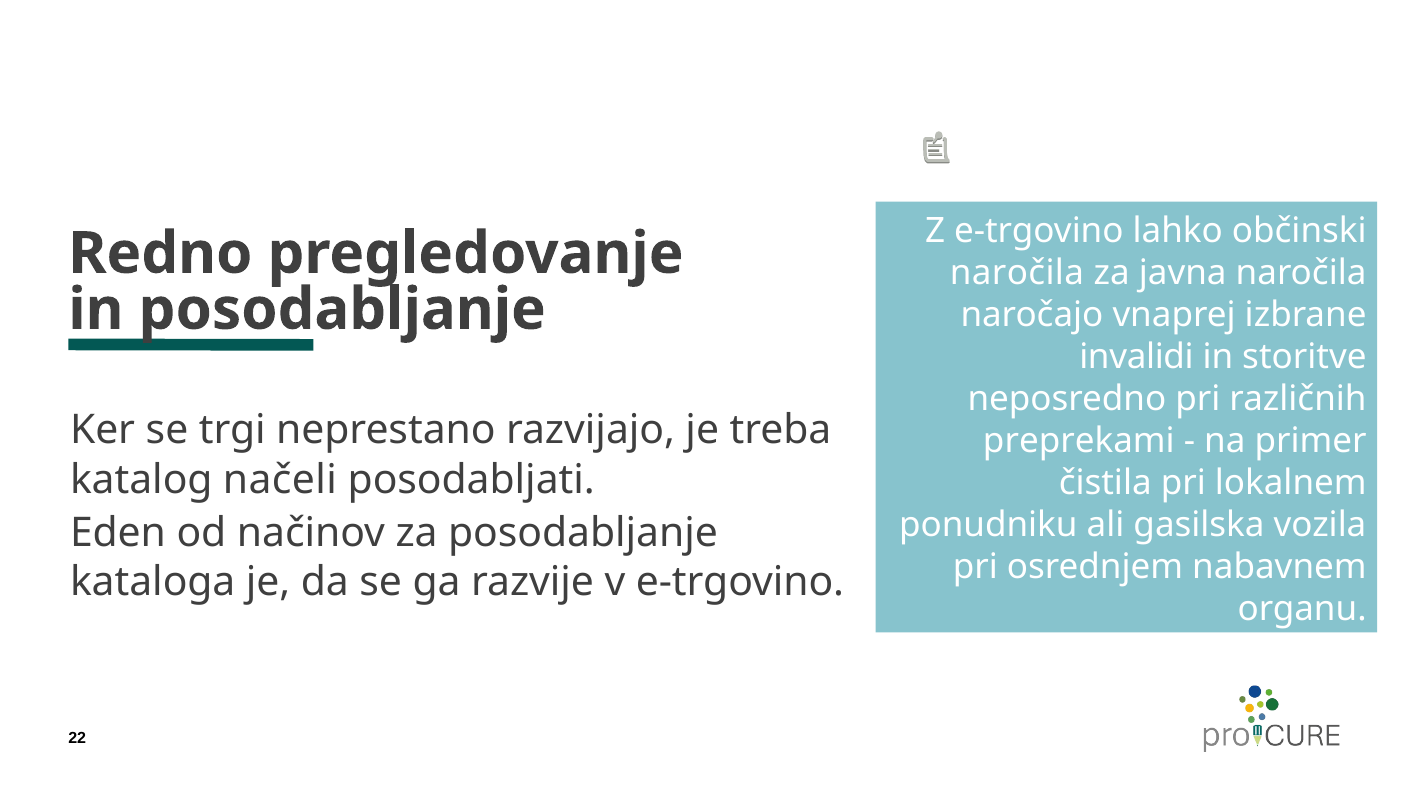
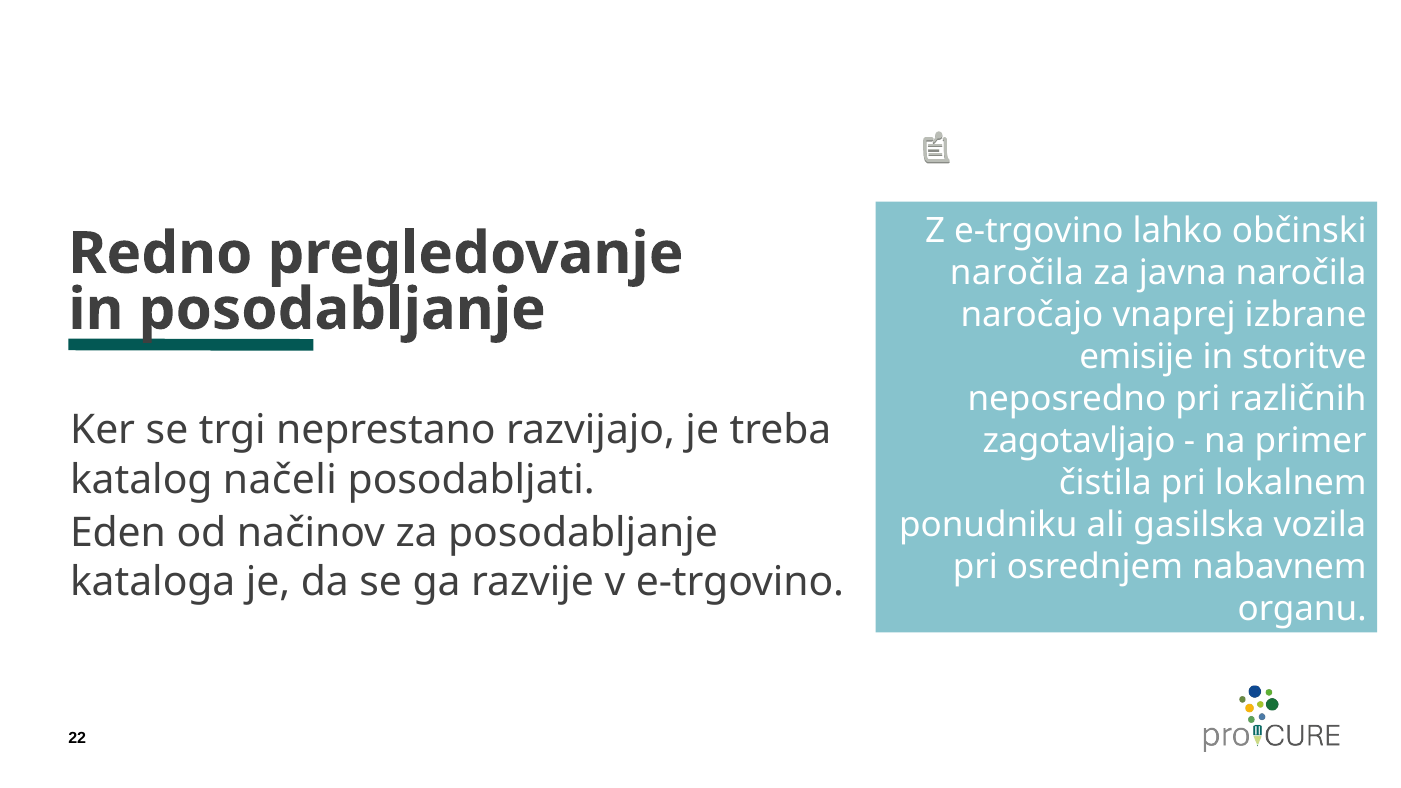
invalidi: invalidi -> emisije
preprekami: preprekami -> zagotavljajo
